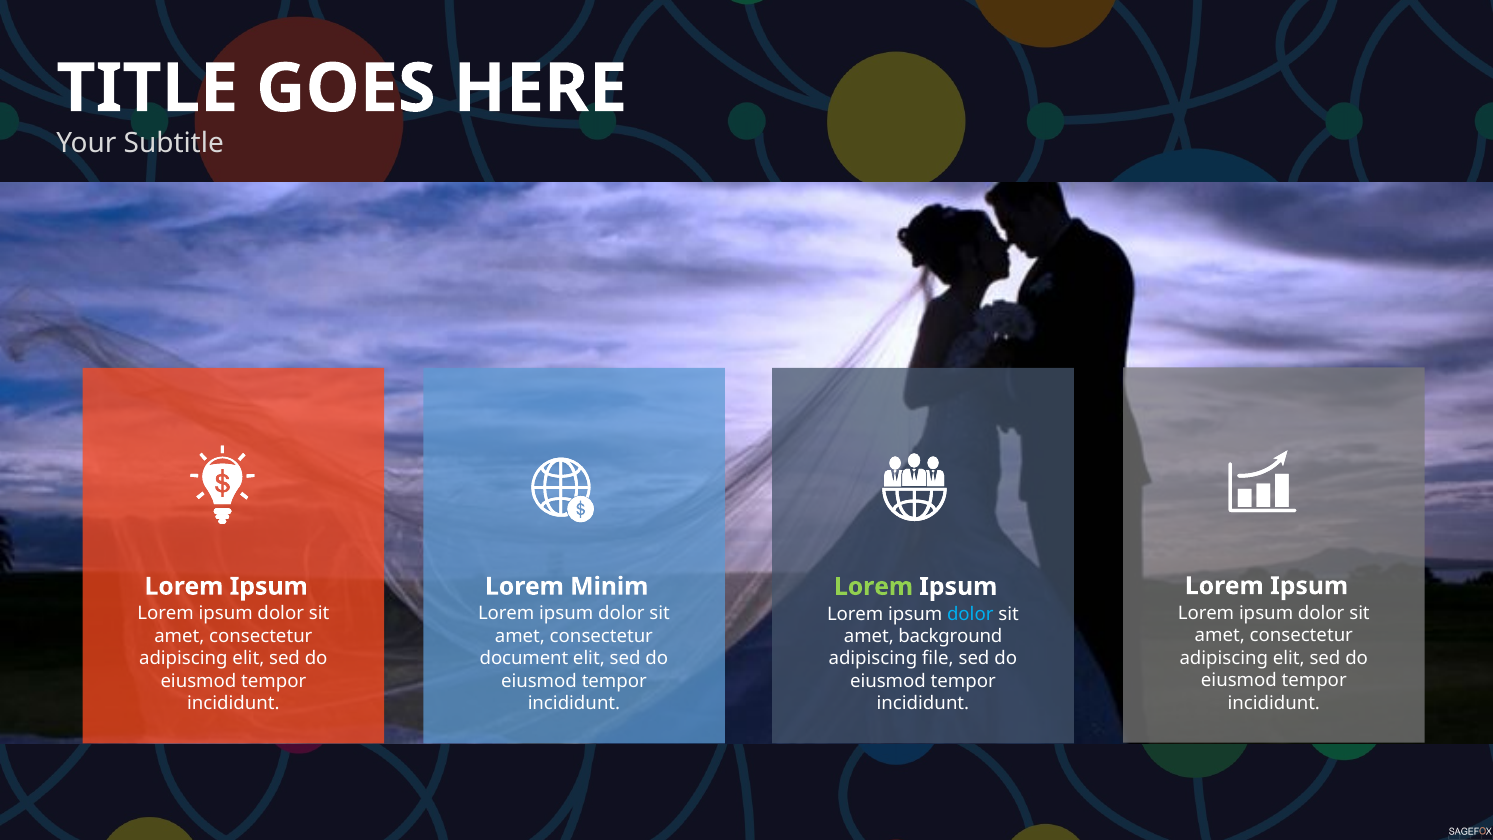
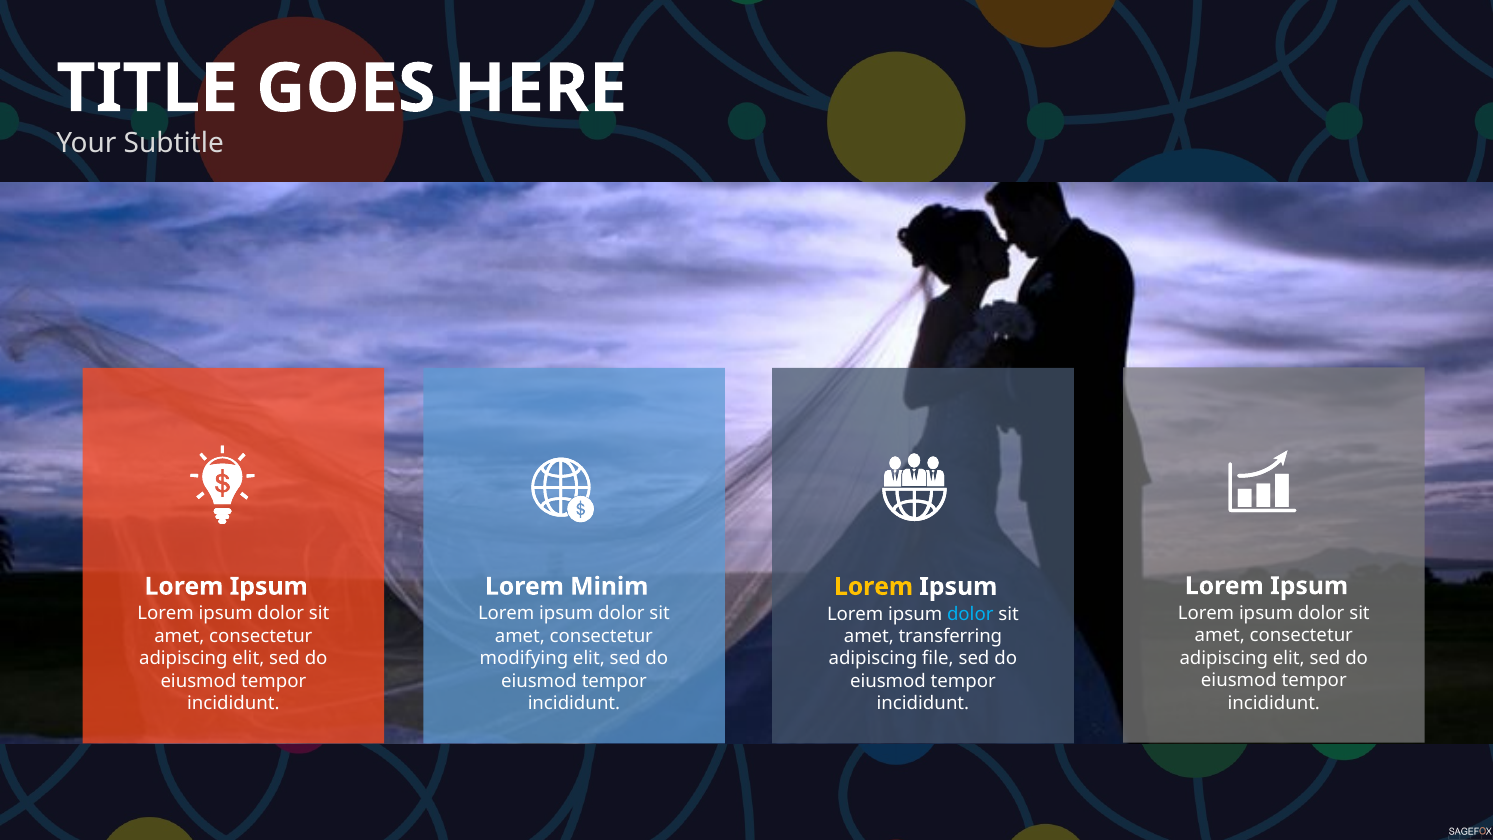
Lorem at (874, 586) colour: light green -> yellow
background: background -> transferring
document: document -> modifying
